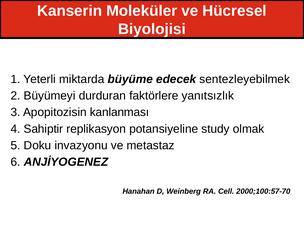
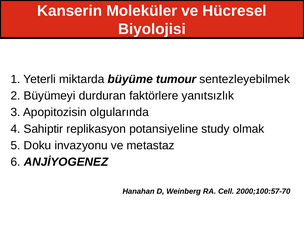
edecek: edecek -> tumour
kanlanması: kanlanması -> olgularında
